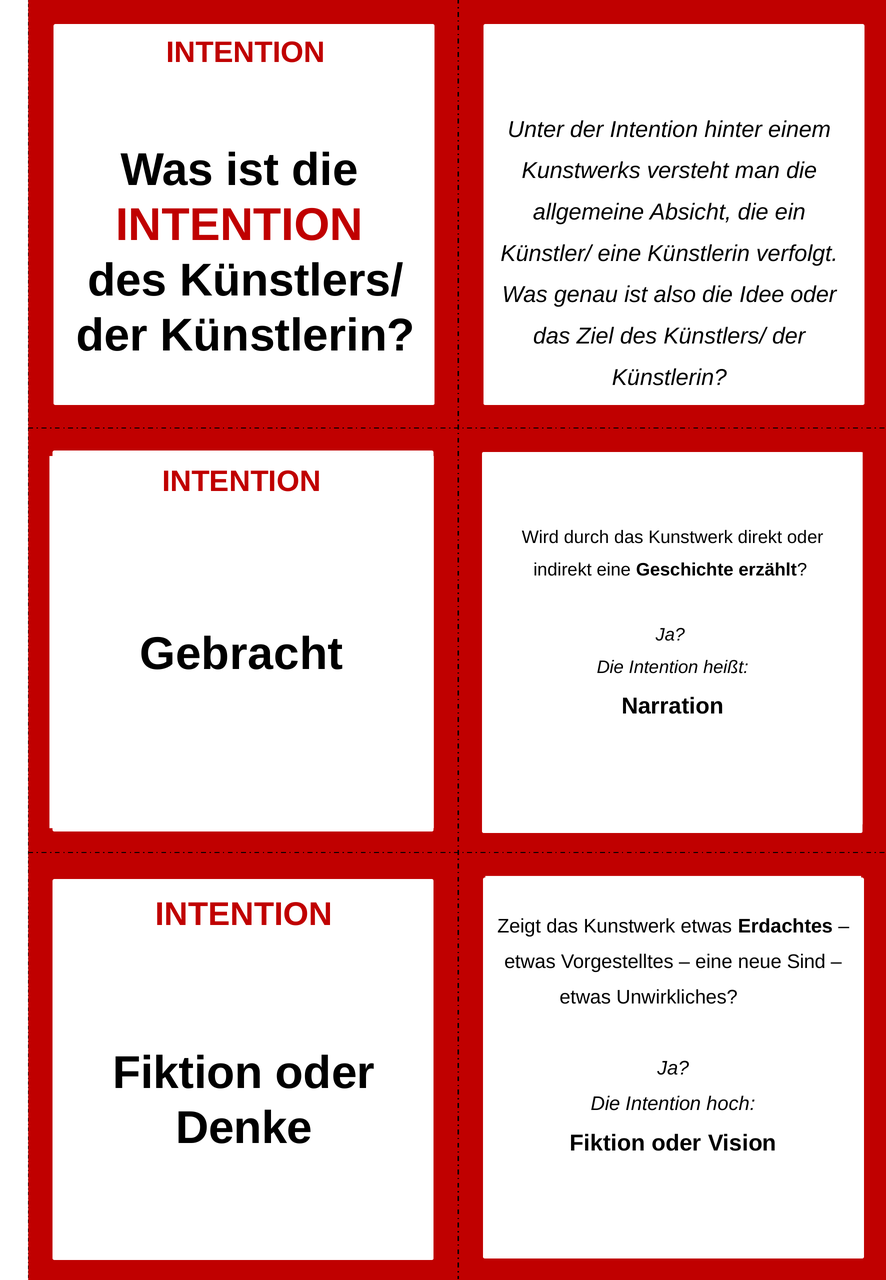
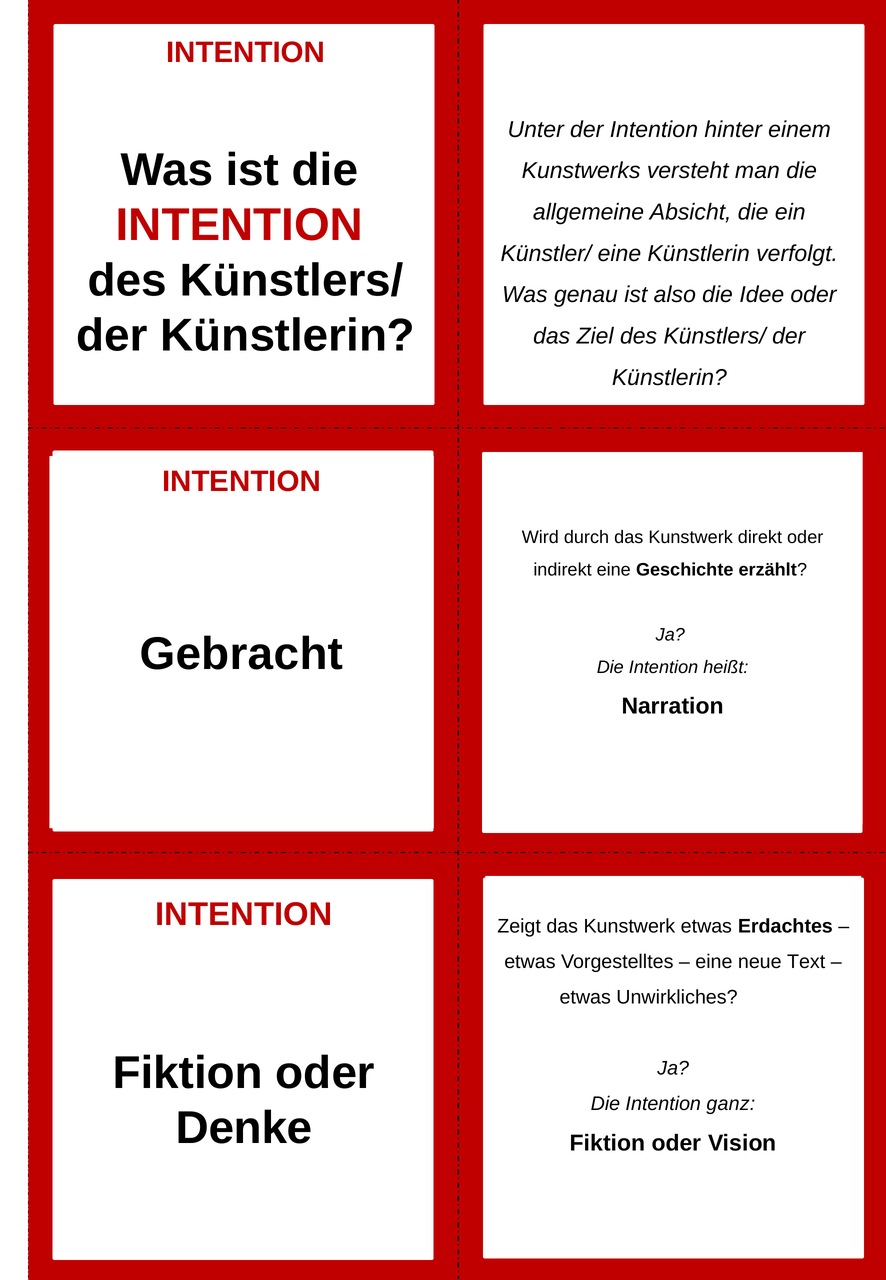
Sind: Sind -> Text
hoch: hoch -> ganz
